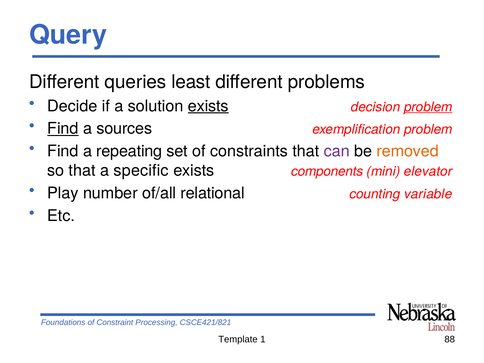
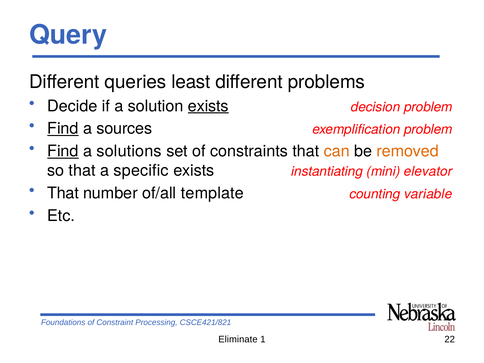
problem at (428, 107) underline: present -> none
Find at (63, 151) underline: none -> present
repeating: repeating -> solutions
can colour: purple -> orange
components: components -> instantiating
Play at (63, 193): Play -> That
relational: relational -> template
Template: Template -> Eliminate
88: 88 -> 22
